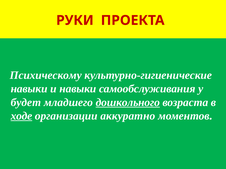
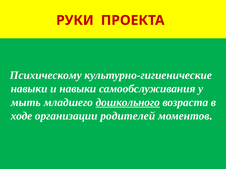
будет: будет -> мыть
ходе underline: present -> none
аккуратно: аккуратно -> родителей
